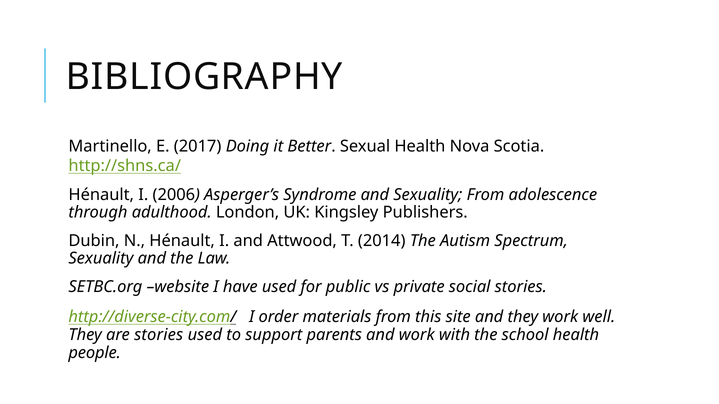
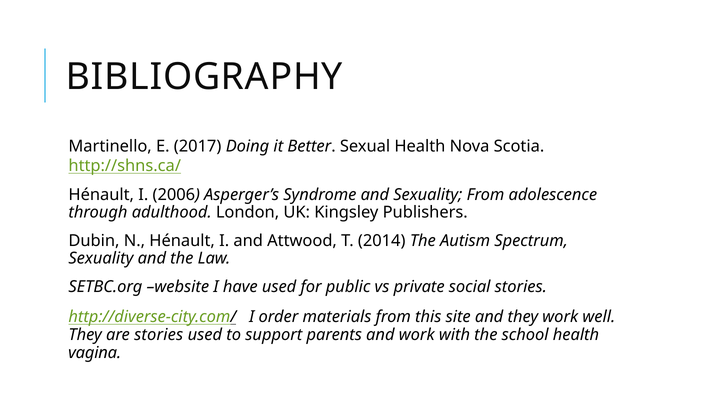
people: people -> vagina
